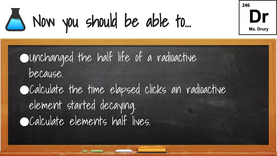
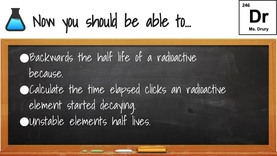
Unchanged: Unchanged -> Backwards
Calculate at (47, 121): Calculate -> Unstable
